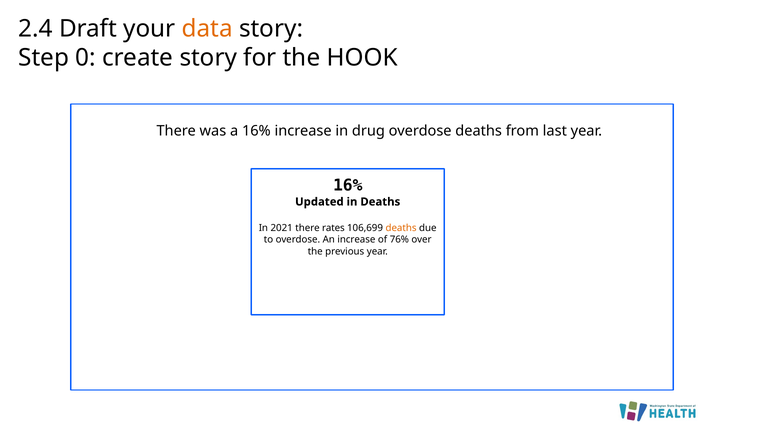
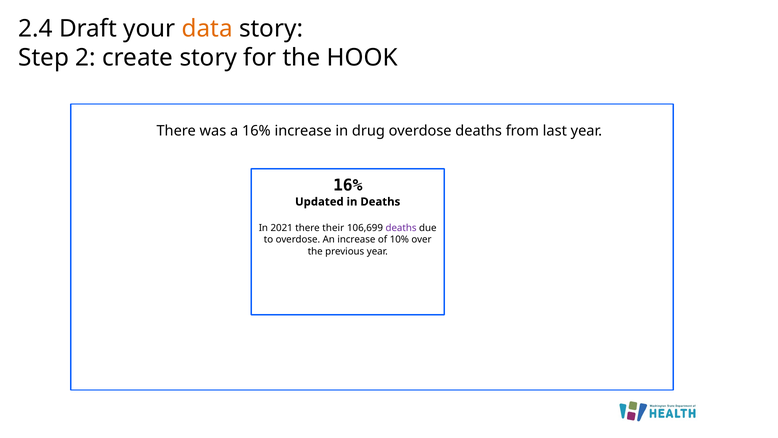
0: 0 -> 2
rates: rates -> their
deaths at (401, 228) colour: orange -> purple
76%: 76% -> 10%
